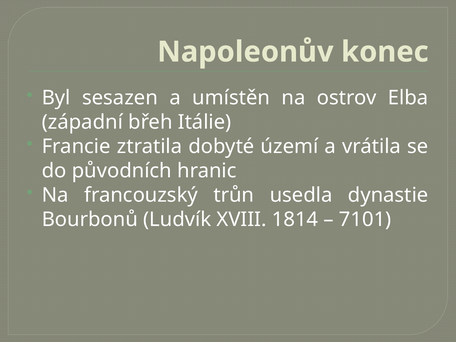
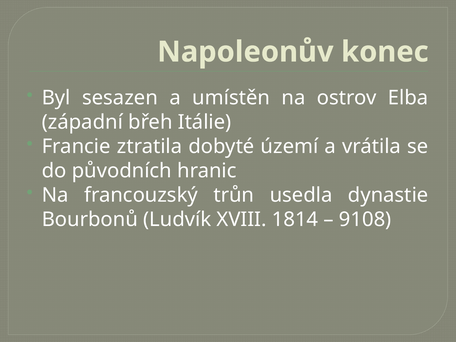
7101: 7101 -> 9108
